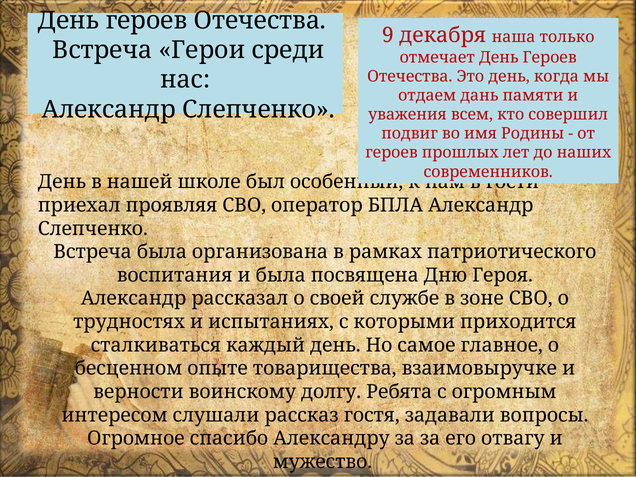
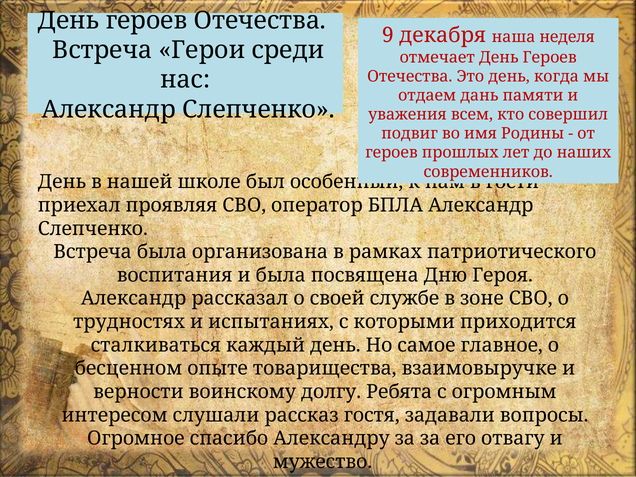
только: только -> неделя
